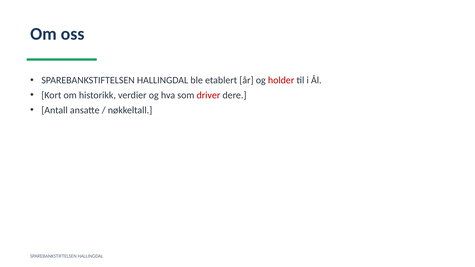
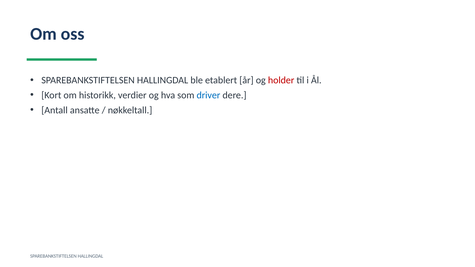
driver colour: red -> blue
